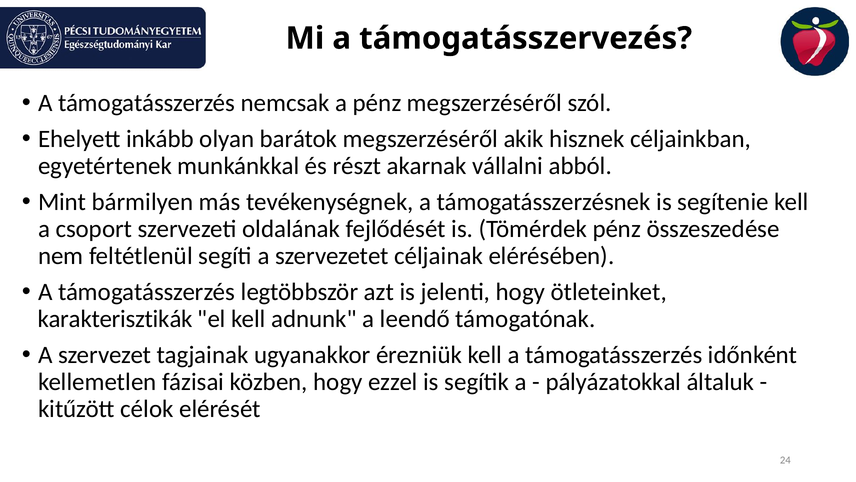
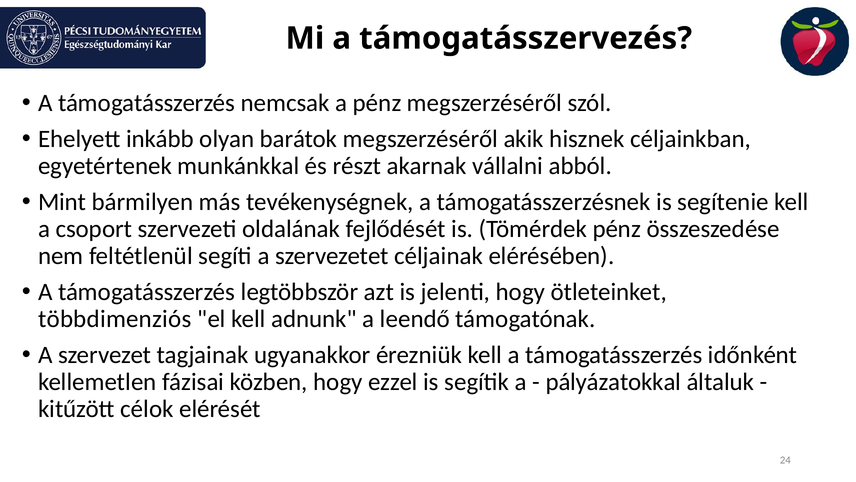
karakterisztikák: karakterisztikák -> többdimenziós
